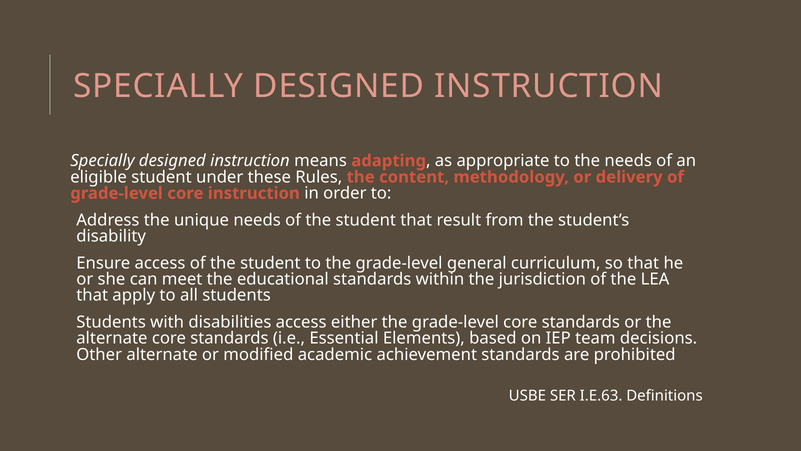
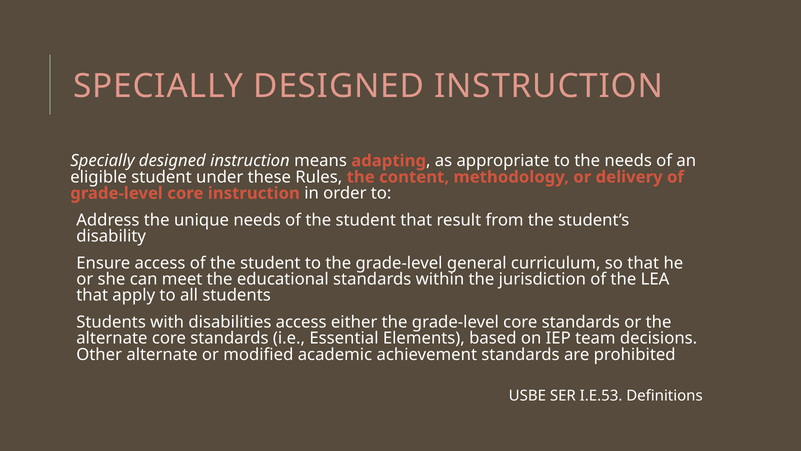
I.E.63: I.E.63 -> I.E.53
